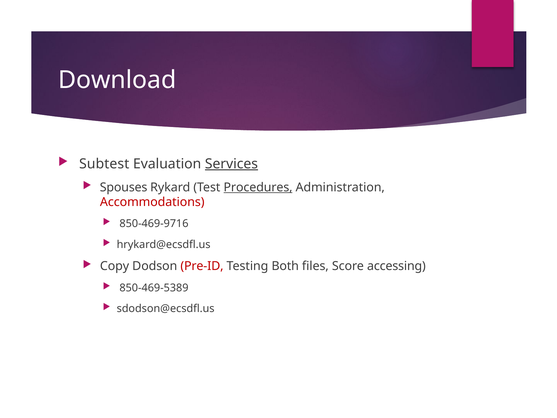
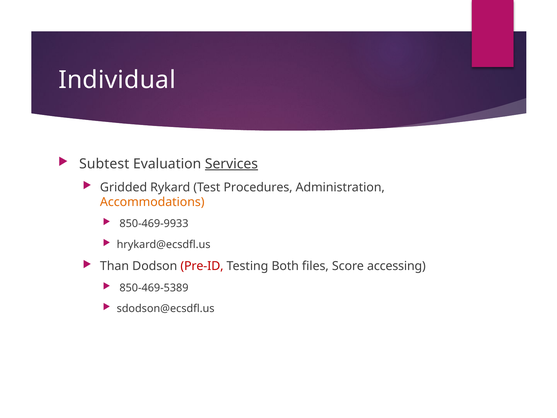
Download: Download -> Individual
Spouses: Spouses -> Gridded
Procedures underline: present -> none
Accommodations colour: red -> orange
850-469-9716: 850-469-9716 -> 850-469-9933
Copy: Copy -> Than
